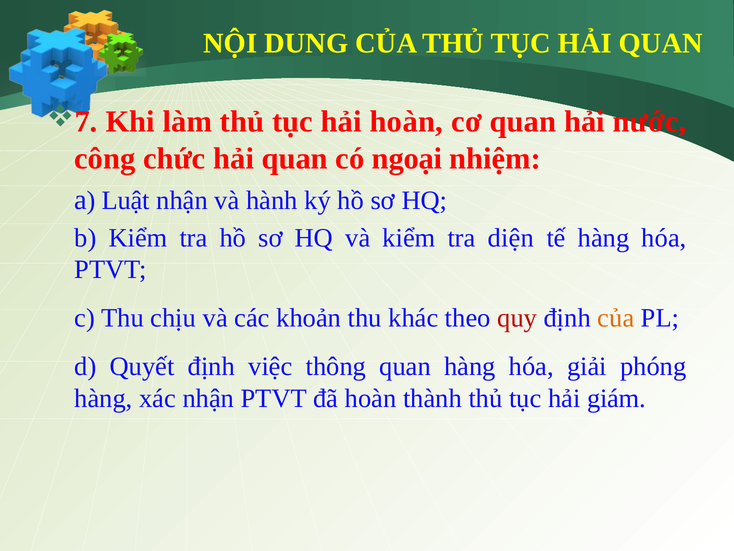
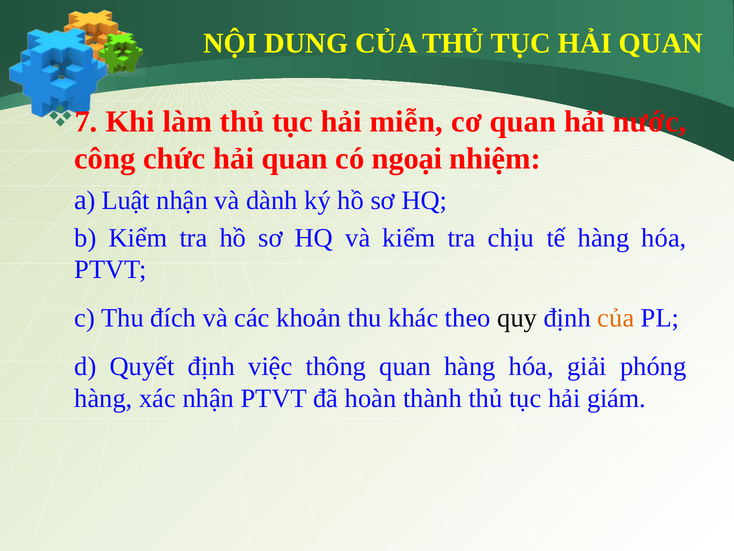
hải hoàn: hoàn -> miễn
hành: hành -> dành
diện: diện -> chịu
chịu: chịu -> đích
quy colour: red -> black
